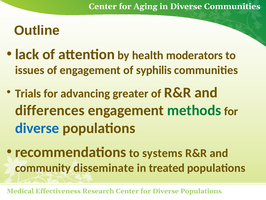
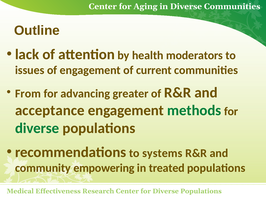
syphilis: syphilis -> current
Trials: Trials -> From
differences: differences -> acceptance
diverse at (37, 128) colour: blue -> green
disseminate: disseminate -> empowering
